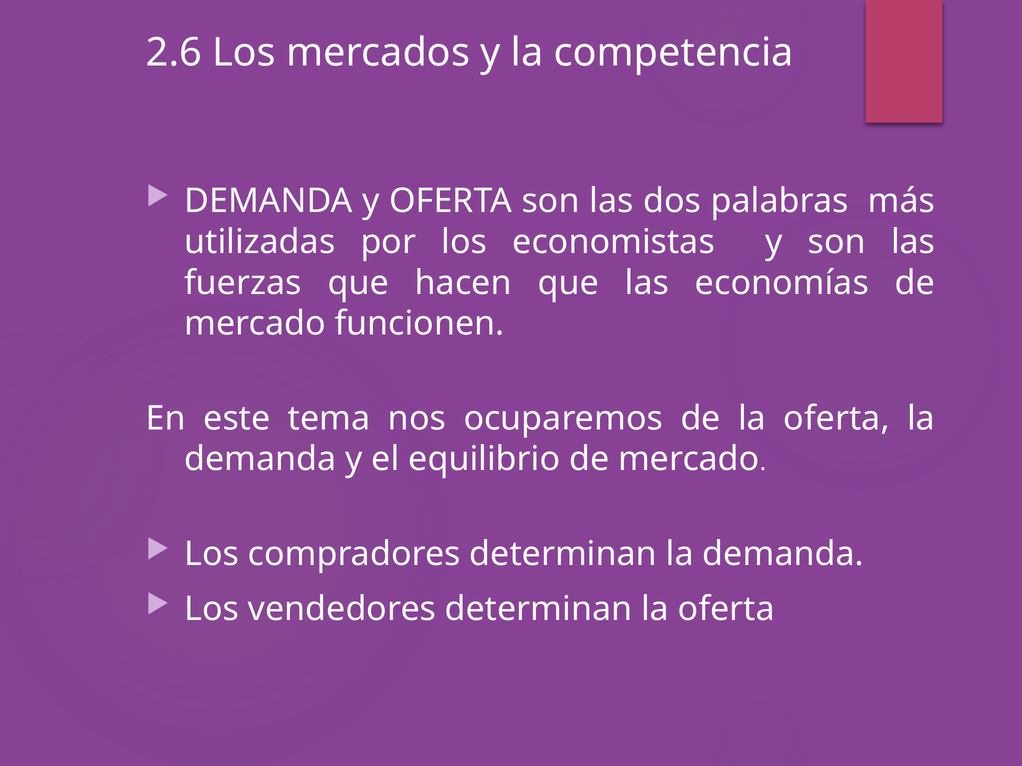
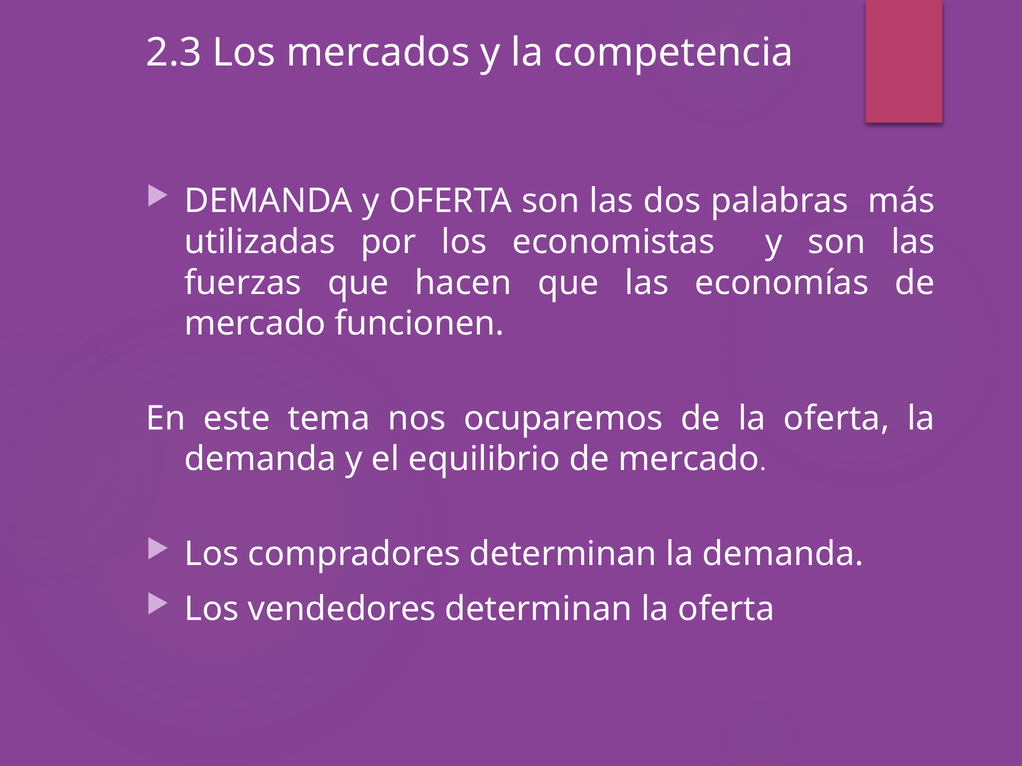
2.6: 2.6 -> 2.3
